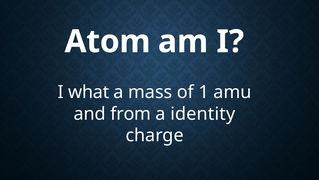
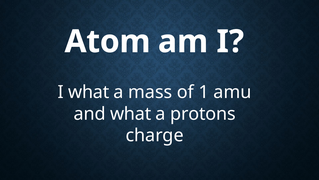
and from: from -> what
identity: identity -> protons
